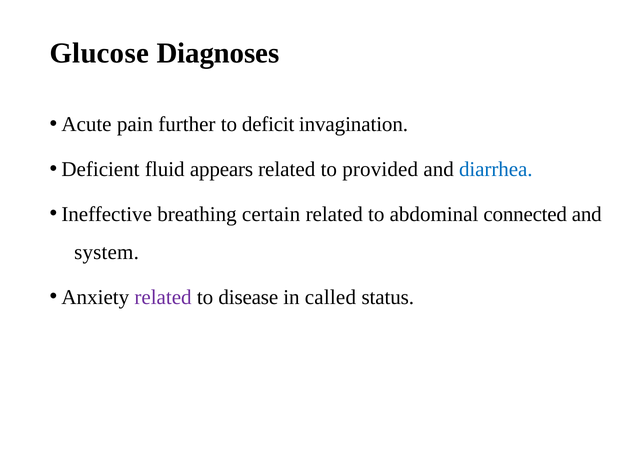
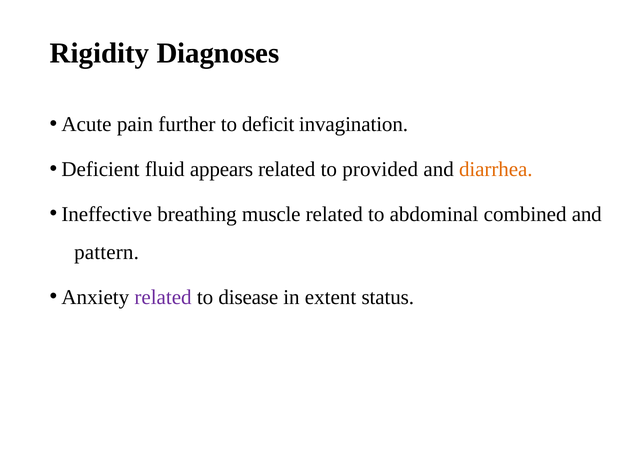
Glucose: Glucose -> Rigidity
diarrhea colour: blue -> orange
certain: certain -> muscle
connected: connected -> combined
system: system -> pattern
called: called -> extent
